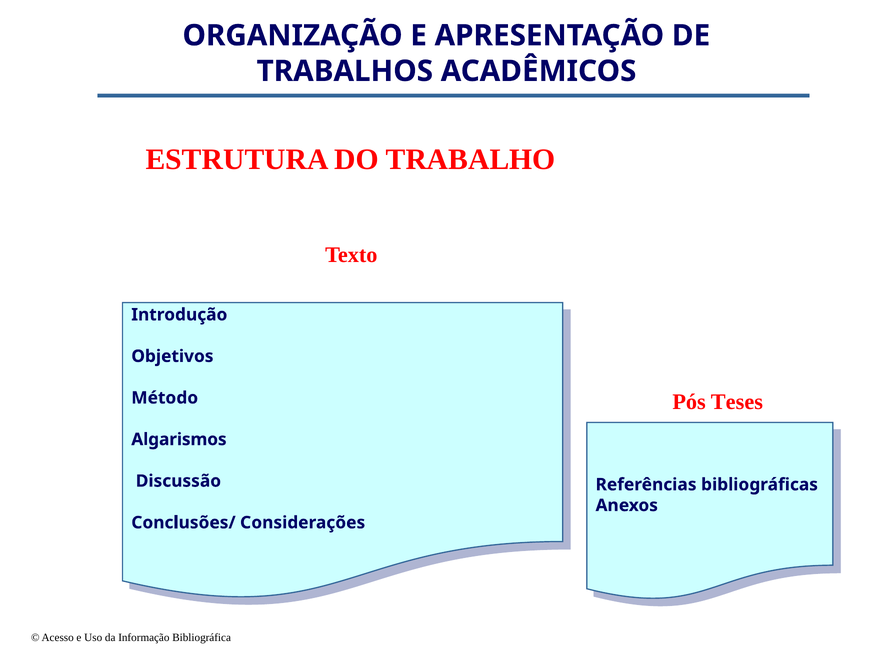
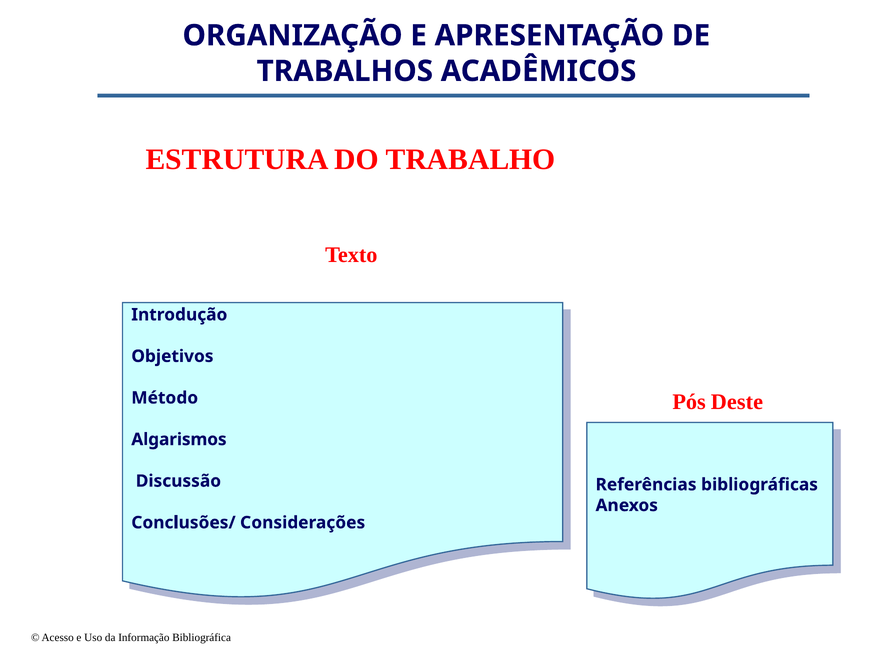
Teses: Teses -> Deste
